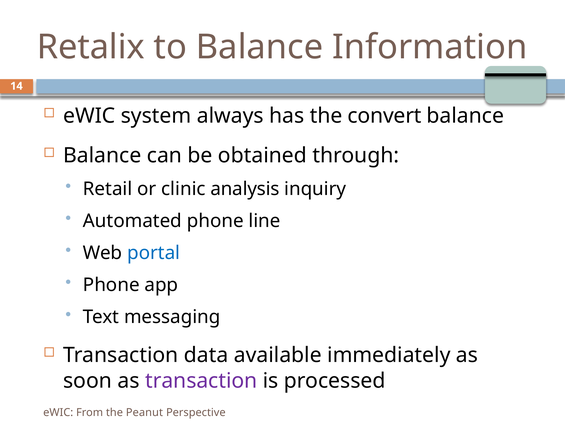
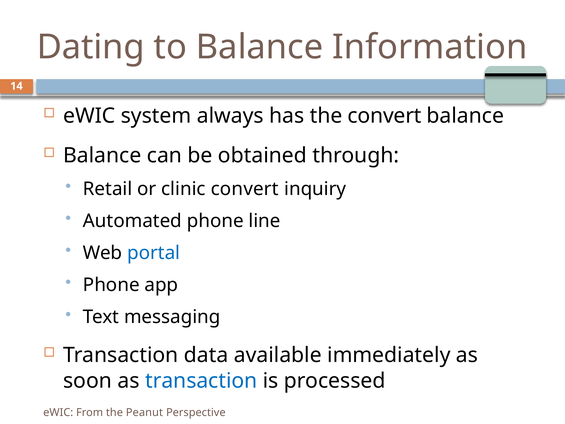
Retalix: Retalix -> Dating
clinic analysis: analysis -> convert
transaction at (201, 380) colour: purple -> blue
